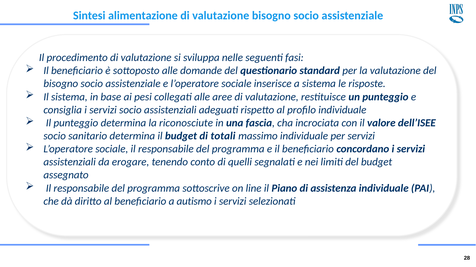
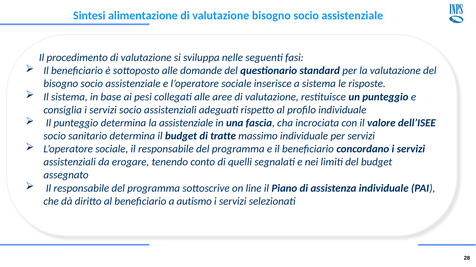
la riconosciute: riconosciute -> assistenziale
totali: totali -> tratte
